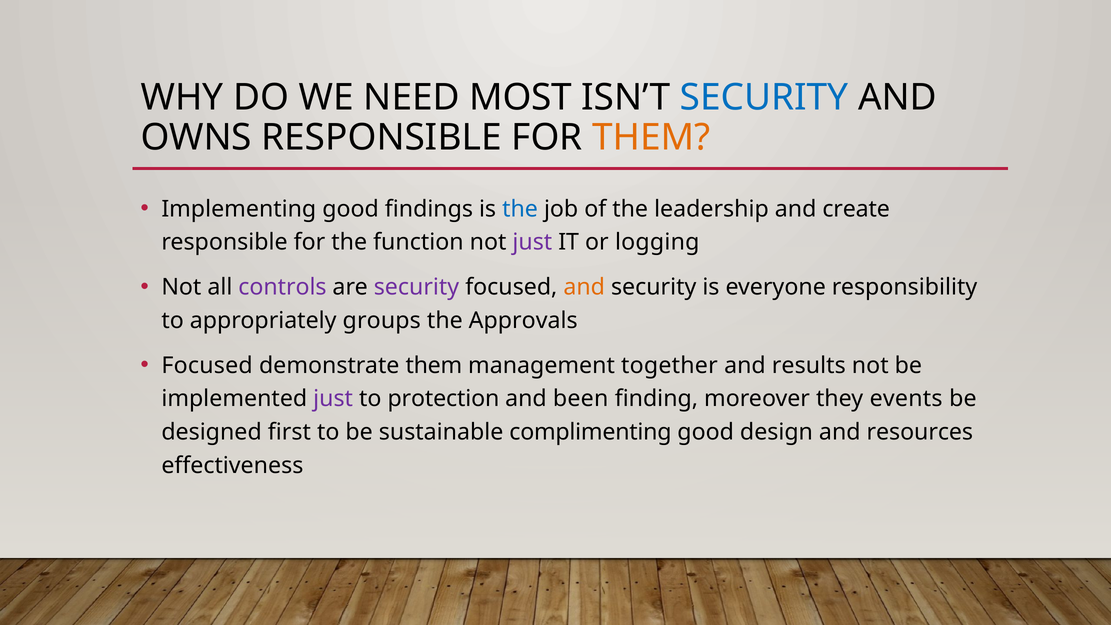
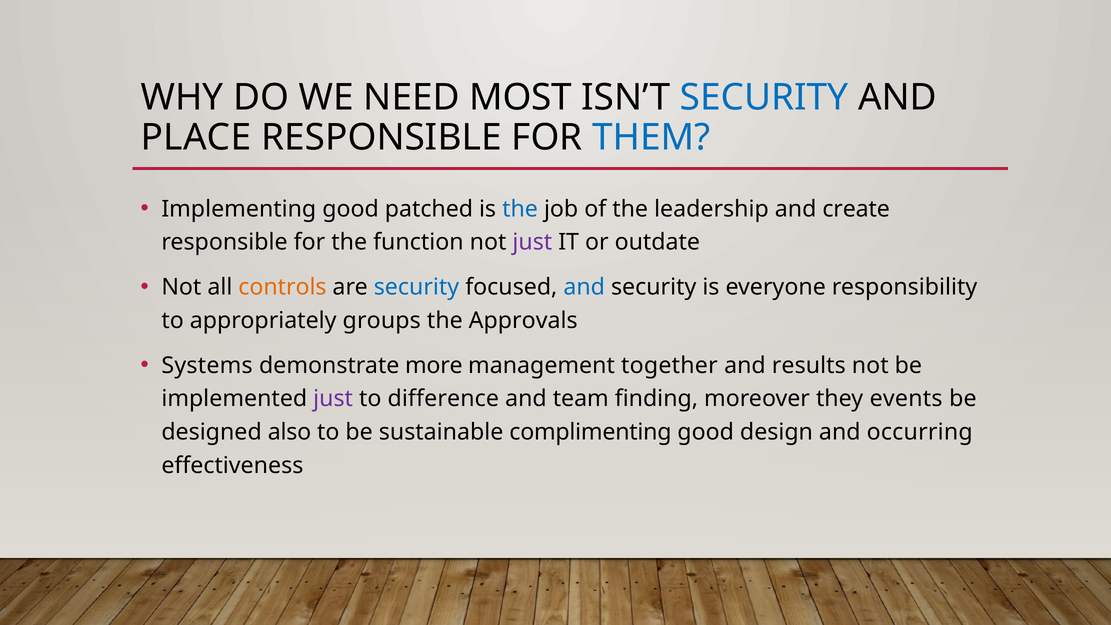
OWNS: OWNS -> PLACE
THEM at (651, 137) colour: orange -> blue
findings: findings -> patched
logging: logging -> outdate
controls colour: purple -> orange
security at (416, 287) colour: purple -> blue
and at (584, 287) colour: orange -> blue
Focused at (207, 365): Focused -> Systems
demonstrate them: them -> more
protection: protection -> difference
been: been -> team
first: first -> also
resources: resources -> occurring
